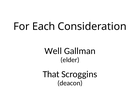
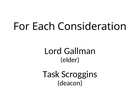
Well: Well -> Lord
That: That -> Task
